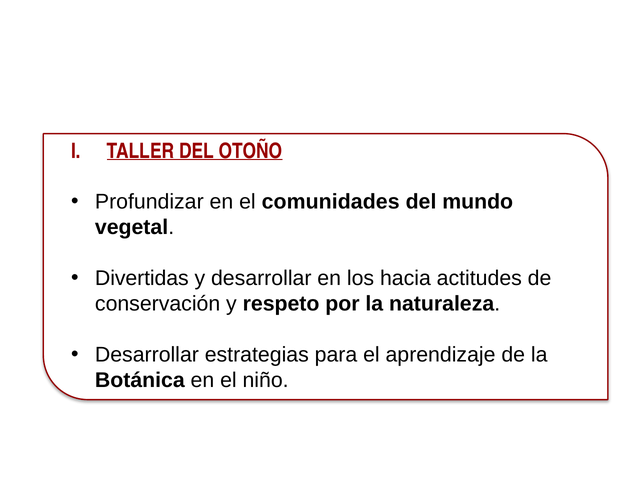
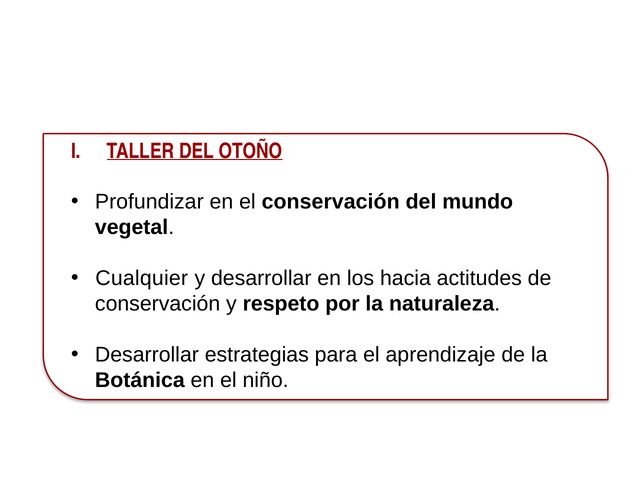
el comunidades: comunidades -> conservación
Divertidas: Divertidas -> Cualquier
